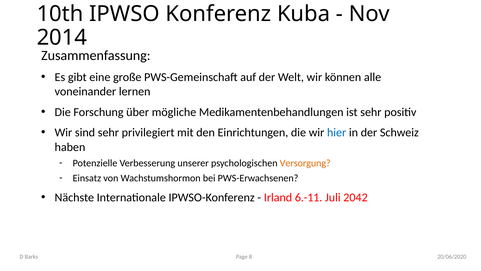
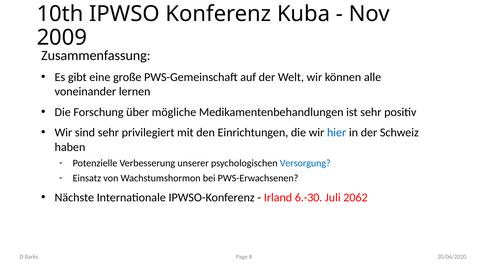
2014: 2014 -> 2009
Versorgung colour: orange -> blue
6.-11: 6.-11 -> 6.-30
2042: 2042 -> 2062
